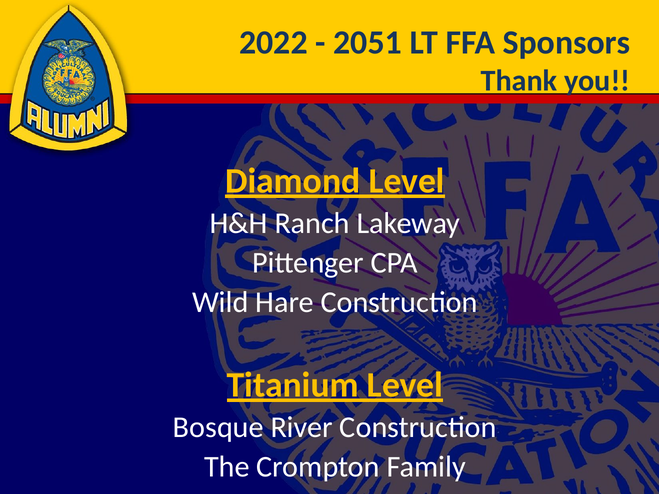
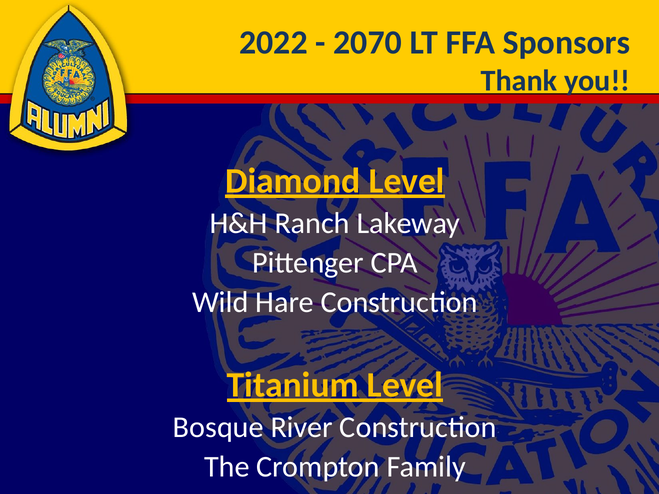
2051: 2051 -> 2070
